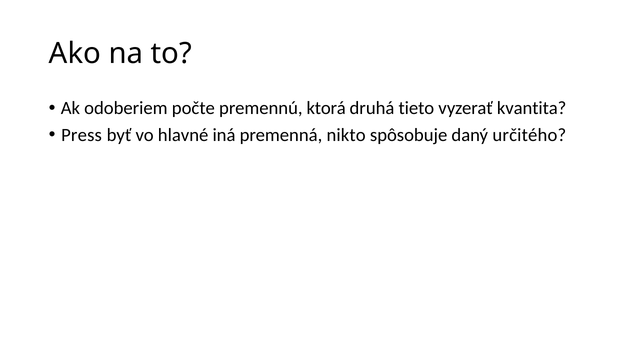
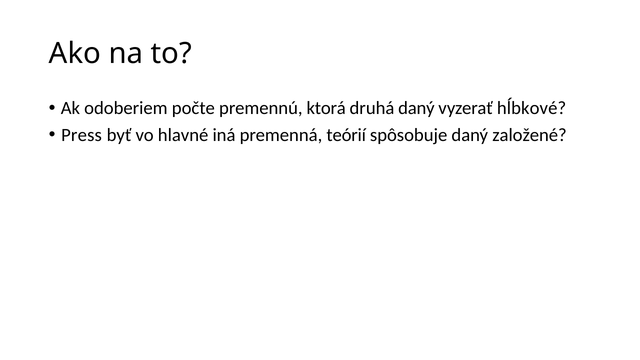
druhá tieto: tieto -> daný
kvantita: kvantita -> hĺbkové
nikto: nikto -> teórií
určitého: určitého -> založené
